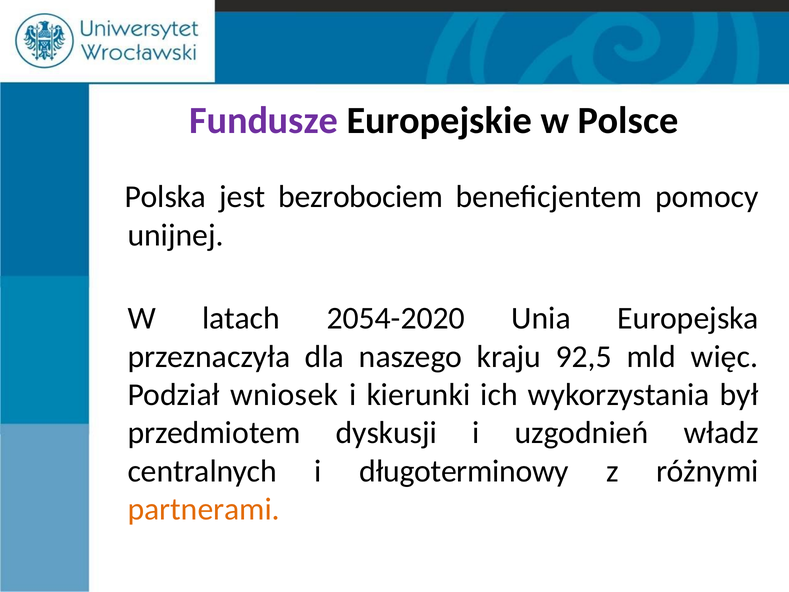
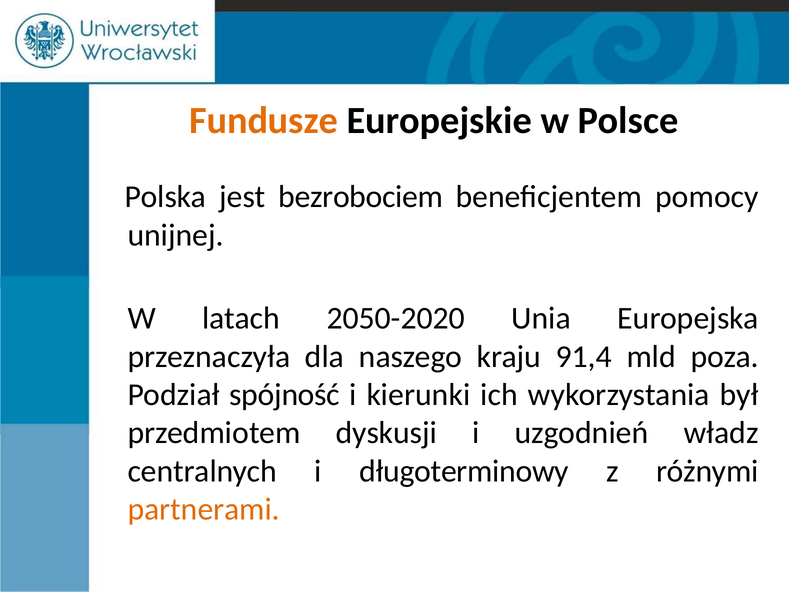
Fundusze colour: purple -> orange
2054-2020: 2054-2020 -> 2050-2020
92,5: 92,5 -> 91,4
więc: więc -> poza
wniosek: wniosek -> spójność
